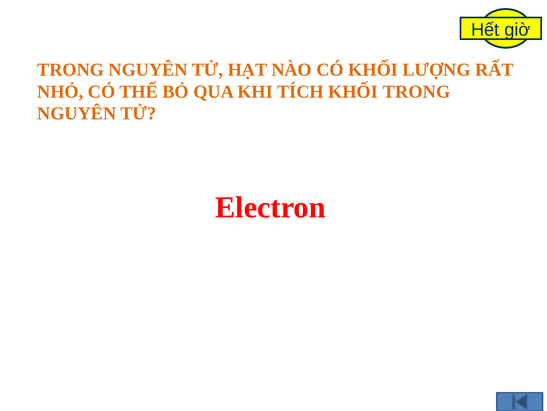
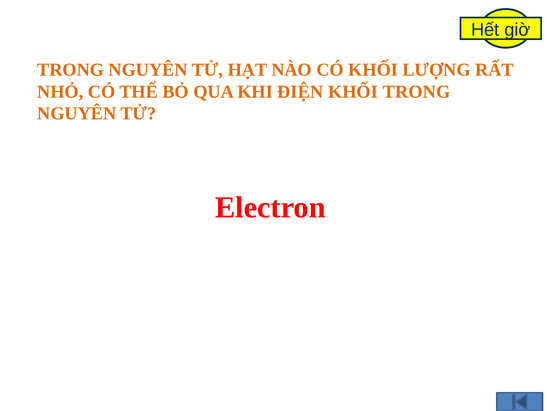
TÍCH: TÍCH -> ĐIỆN
